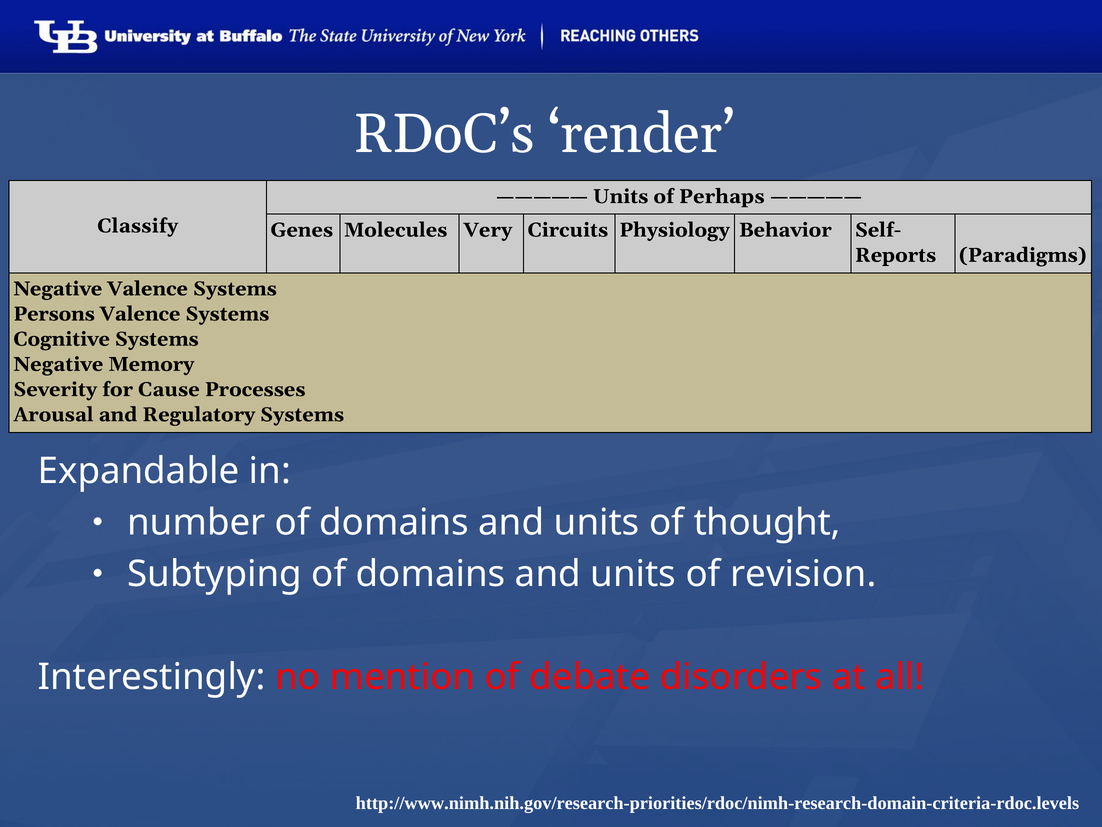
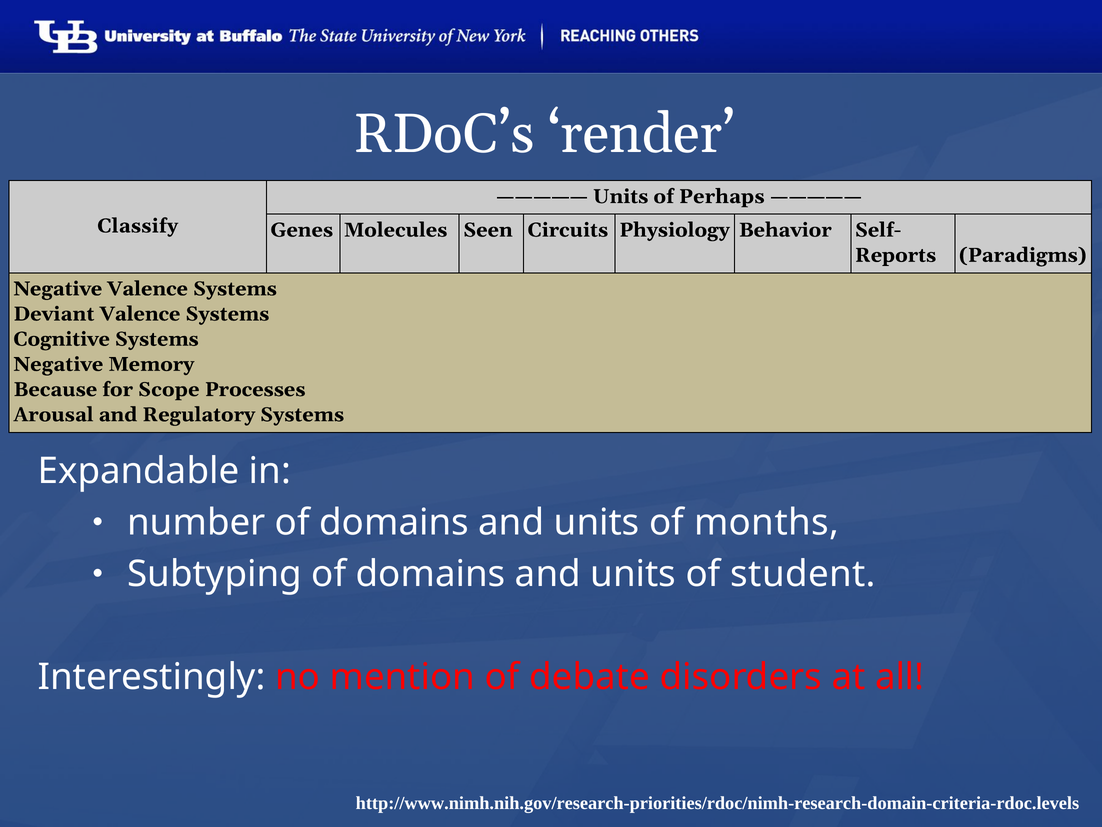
Very: Very -> Seen
Persons: Persons -> Deviant
Severity: Severity -> Because
Cause: Cause -> Scope
thought: thought -> months
revision: revision -> student
